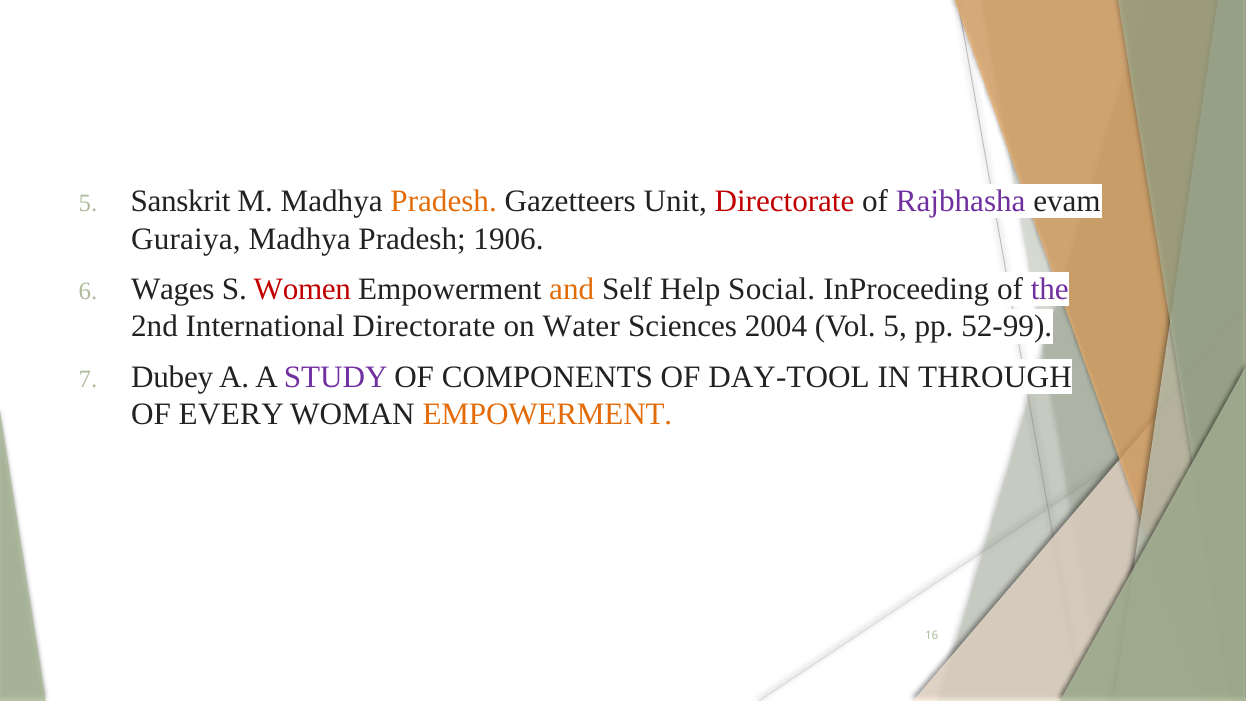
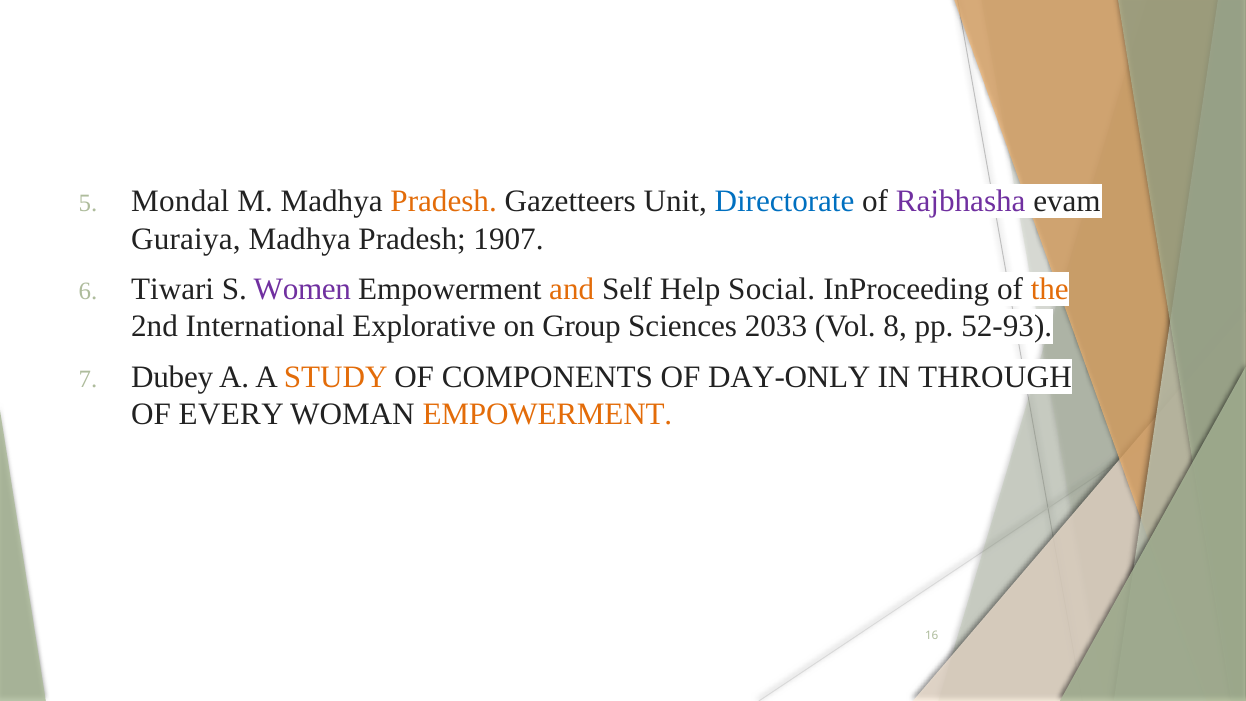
Sanskrit: Sanskrit -> Mondal
Directorate at (784, 201) colour: red -> blue
1906: 1906 -> 1907
Wages: Wages -> Tiwari
Women colour: red -> purple
the colour: purple -> orange
International Directorate: Directorate -> Explorative
Water: Water -> Group
2004: 2004 -> 2033
Vol 5: 5 -> 8
52-99: 52-99 -> 52-93
STUDY colour: purple -> orange
DAY-TOOL: DAY-TOOL -> DAY-ONLY
